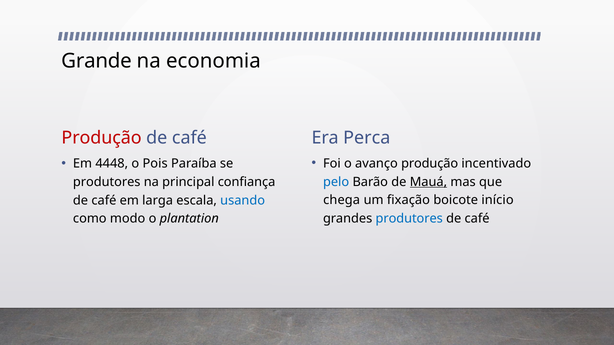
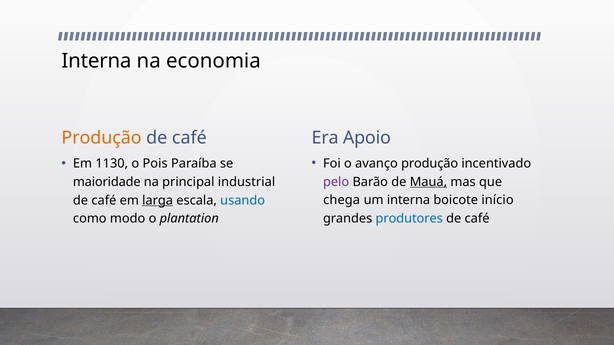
Grande at (96, 61): Grande -> Interna
Produção at (102, 138) colour: red -> orange
Perca: Perca -> Apoio
4448: 4448 -> 1130
pelo colour: blue -> purple
produtores at (107, 182): produtores -> maioridade
confiança: confiança -> industrial
um fixação: fixação -> interna
larga underline: none -> present
